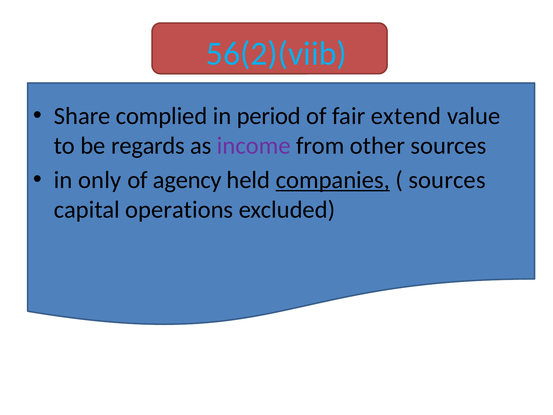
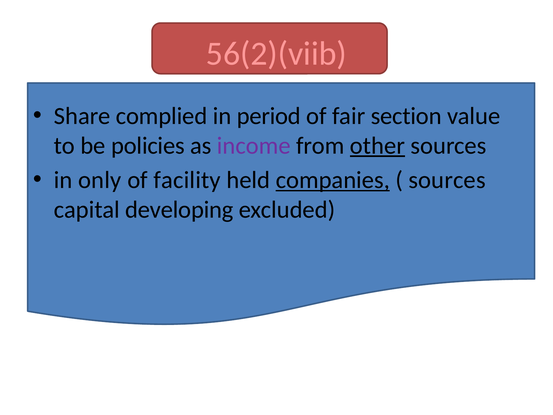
56(2)(viib colour: light blue -> pink
extend: extend -> section
regards: regards -> policies
other underline: none -> present
agency: agency -> facility
operations: operations -> developing
